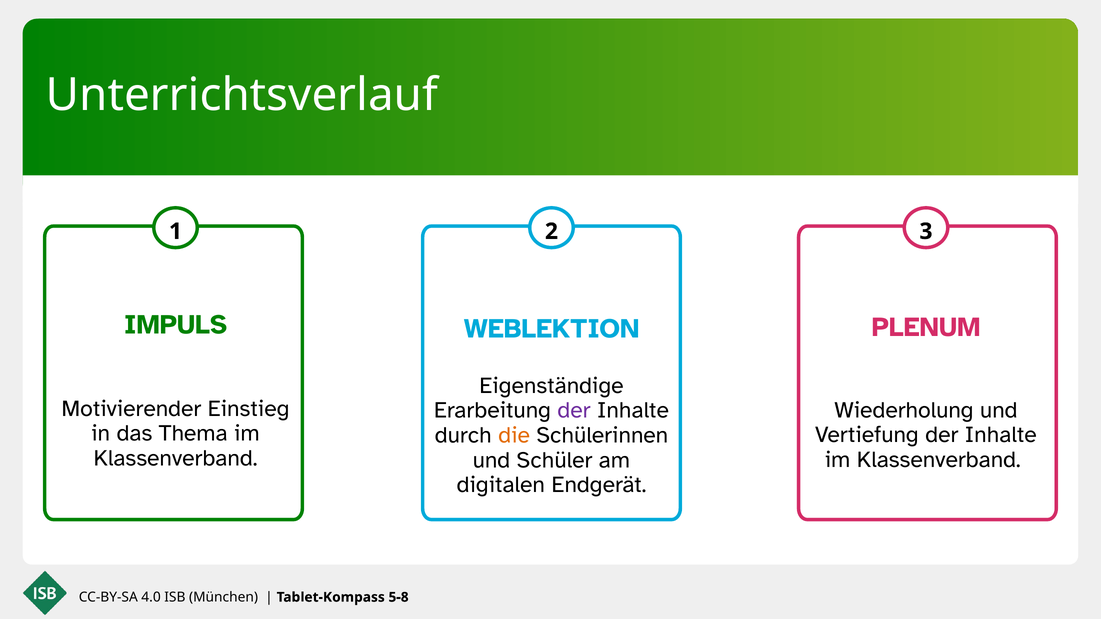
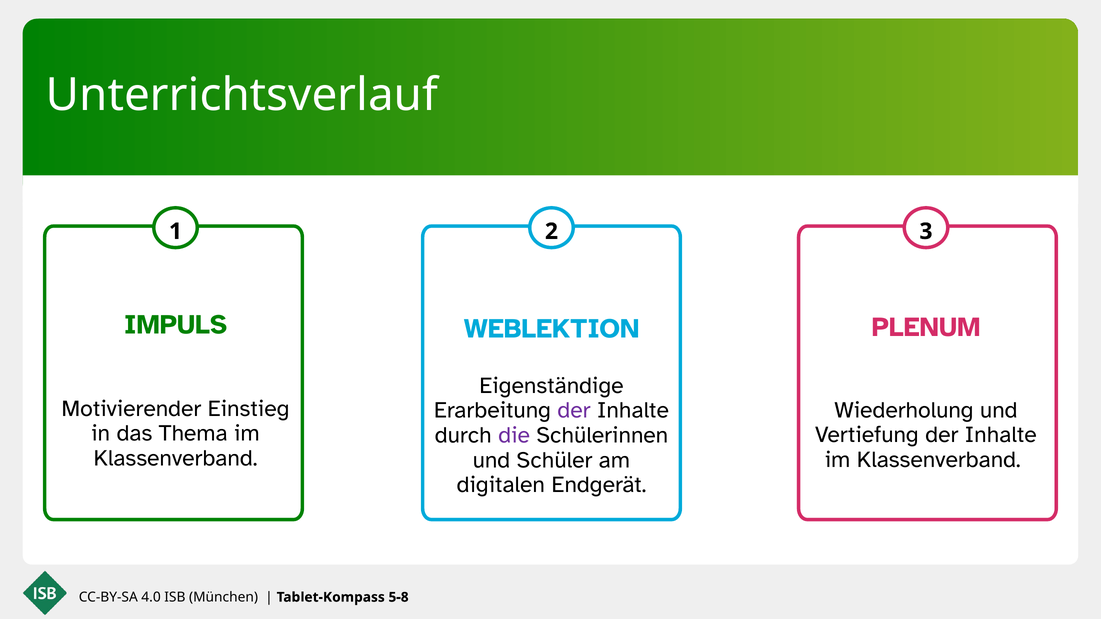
die colour: orange -> purple
